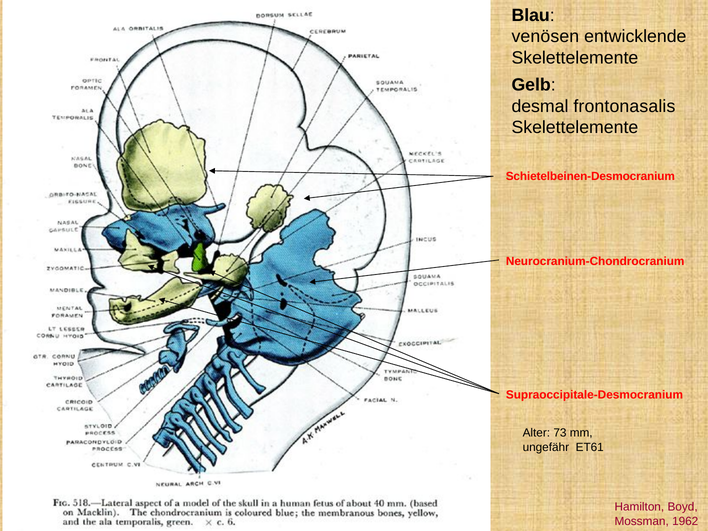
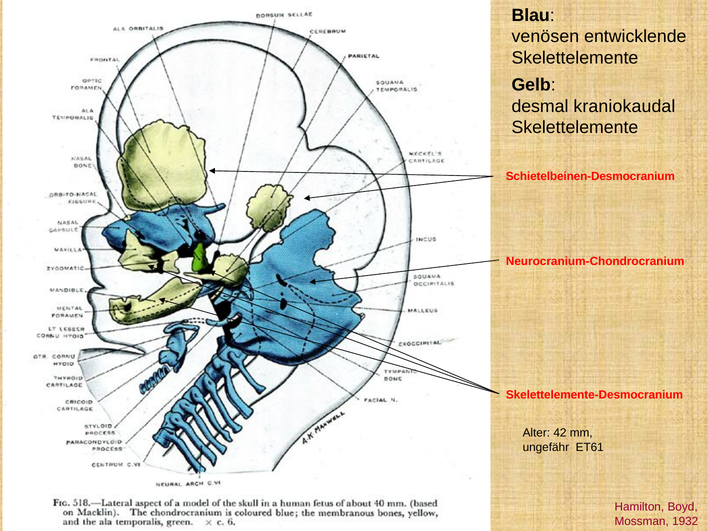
frontonasalis: frontonasalis -> kraniokaudal
Supraoccipitale-Desmocranium: Supraoccipitale-Desmocranium -> Skelettelemente-Desmocranium
73: 73 -> 42
1962: 1962 -> 1932
